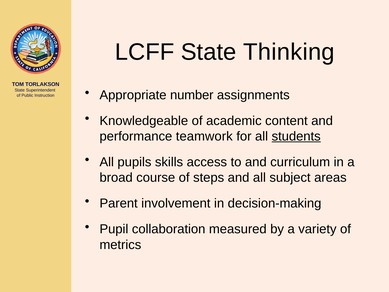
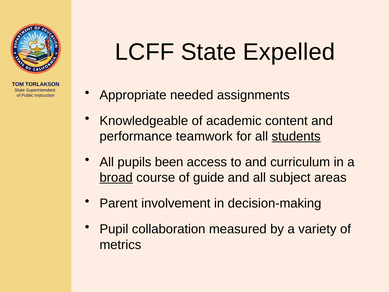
Thinking: Thinking -> Expelled
number: number -> needed
skills: skills -> been
broad underline: none -> present
steps: steps -> guide
